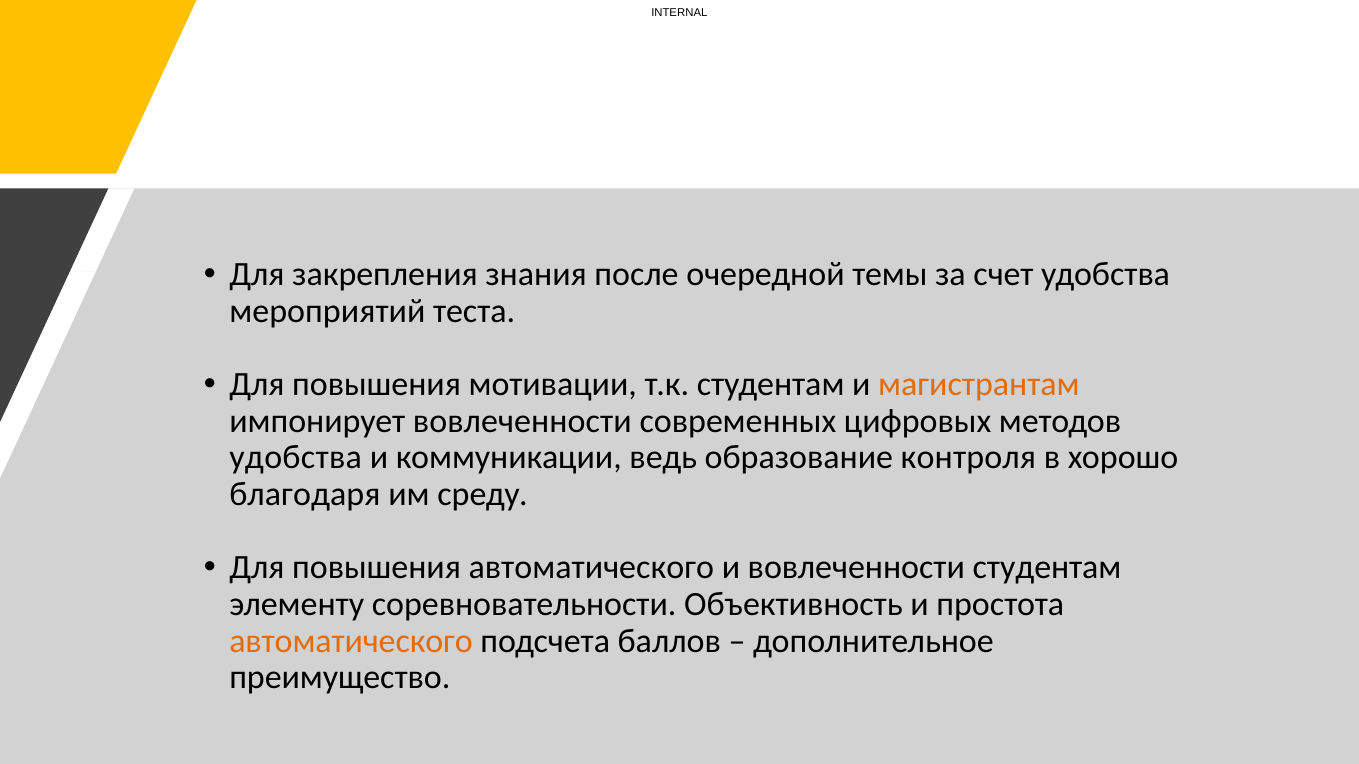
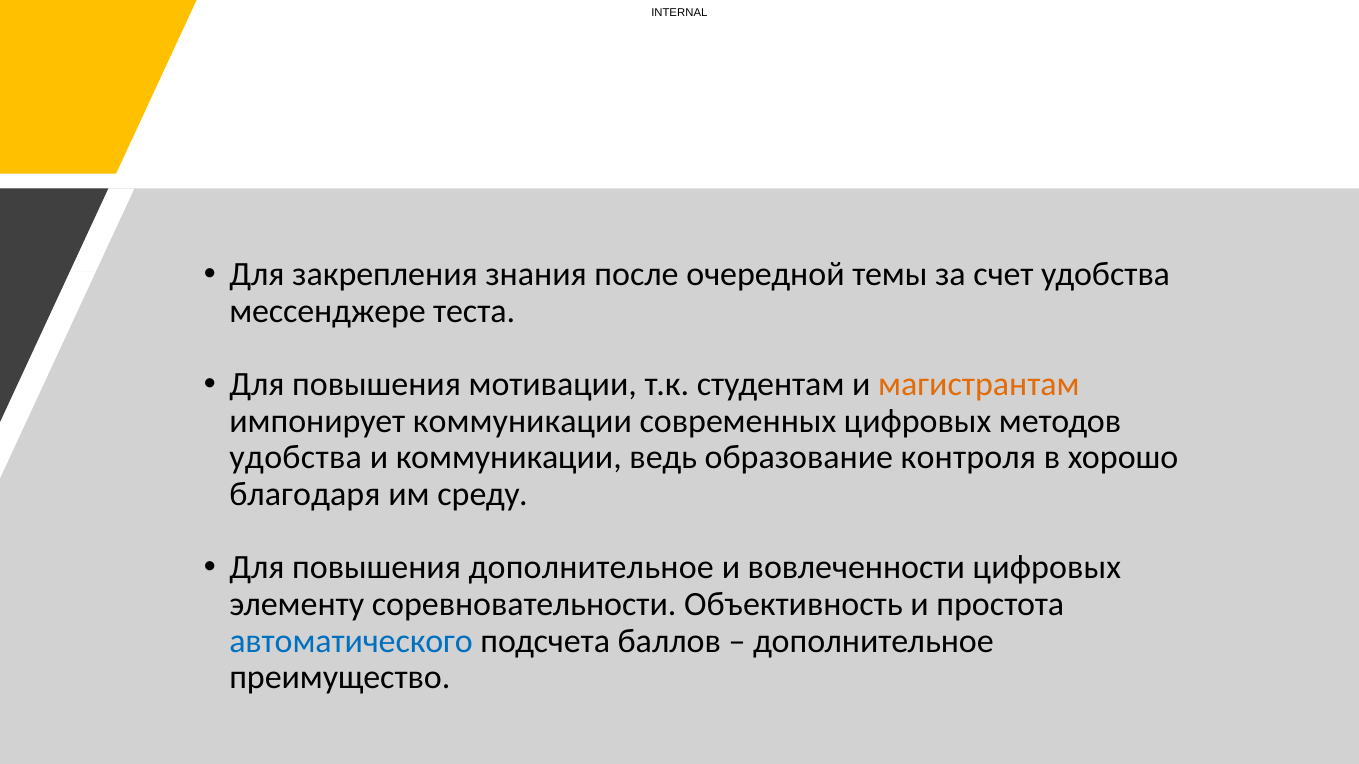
мероприятий: мероприятий -> мессенджере
импонирует вовлеченности: вовлеченности -> коммуникации
повышения автоматического: автоматического -> дополнительное
вовлеченности студентам: студентам -> цифровых
автоматического at (351, 641) colour: orange -> blue
